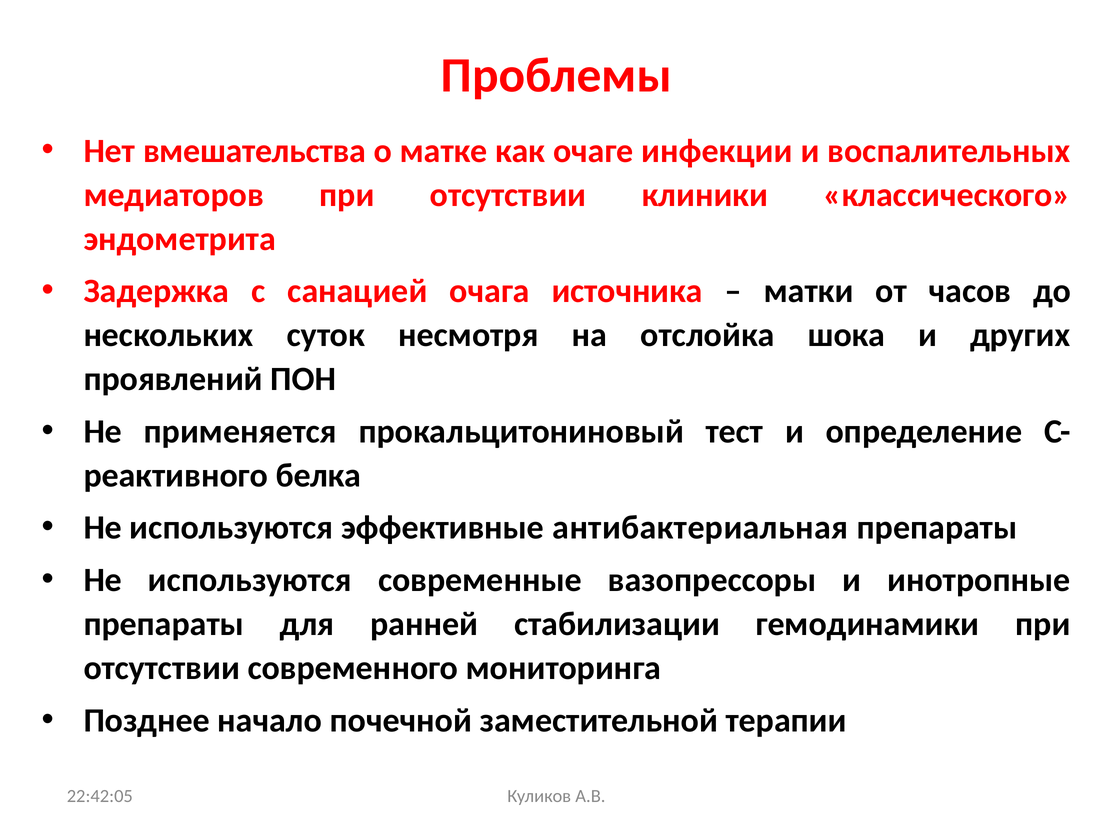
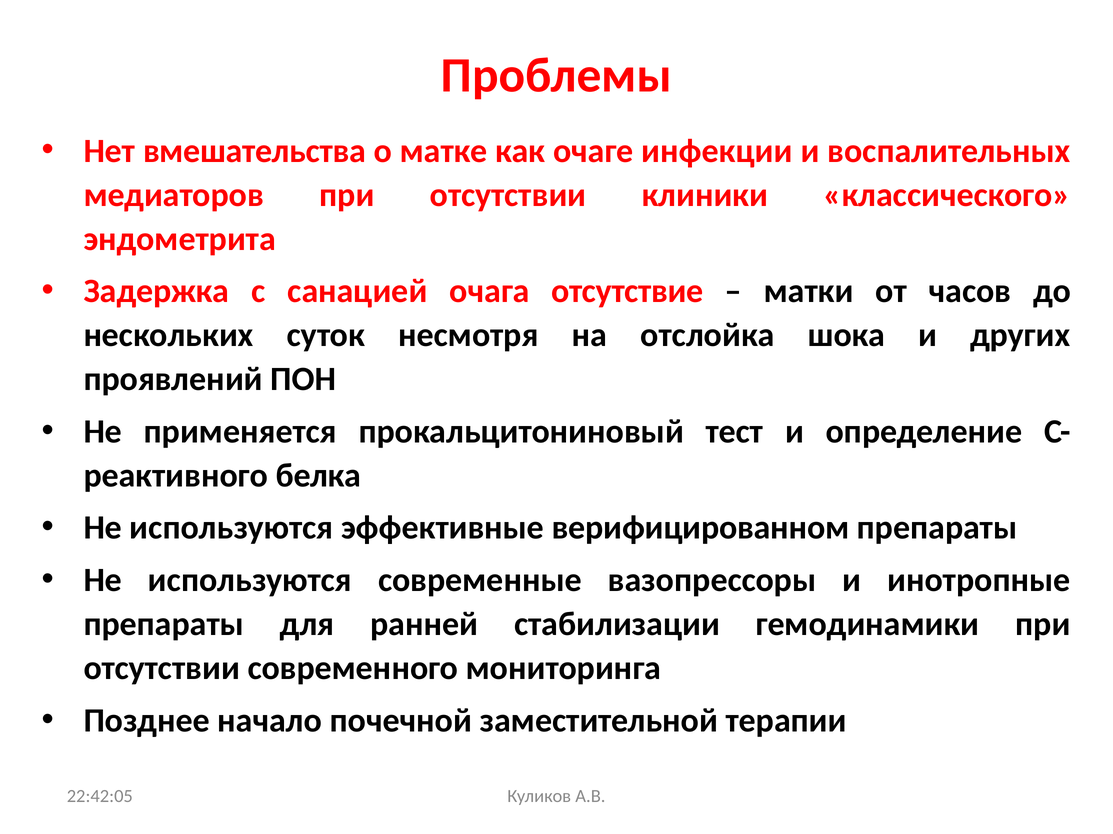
источника: источника -> отсутствие
антибактериальная: антибактериальная -> верифицированном
